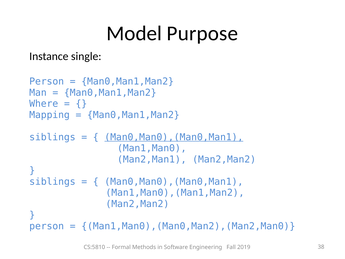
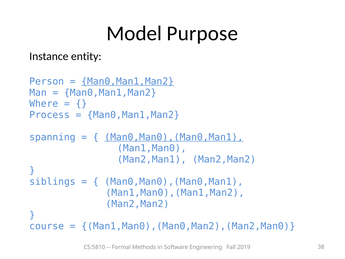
single: single -> entity
Man0,Man1,Man2 at (128, 81) underline: none -> present
Mapping: Mapping -> Process
siblings at (52, 137): siblings -> spanning
person at (47, 226): person -> course
